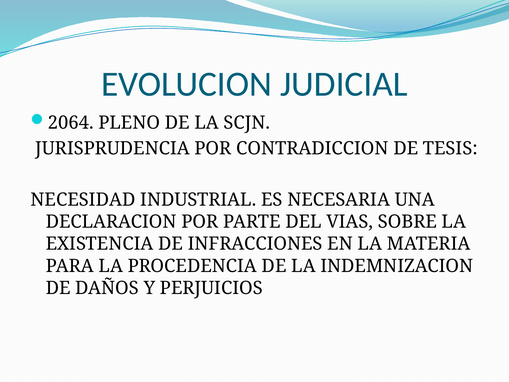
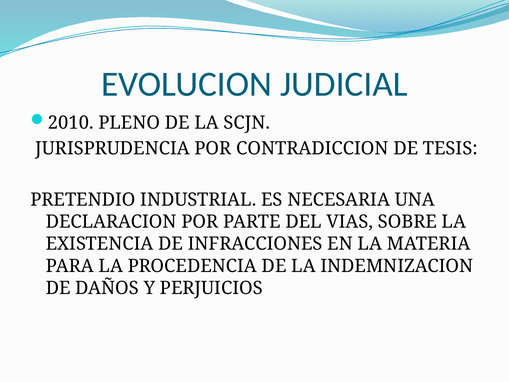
2064: 2064 -> 2010
NECESIDAD: NECESIDAD -> PRETENDIO
